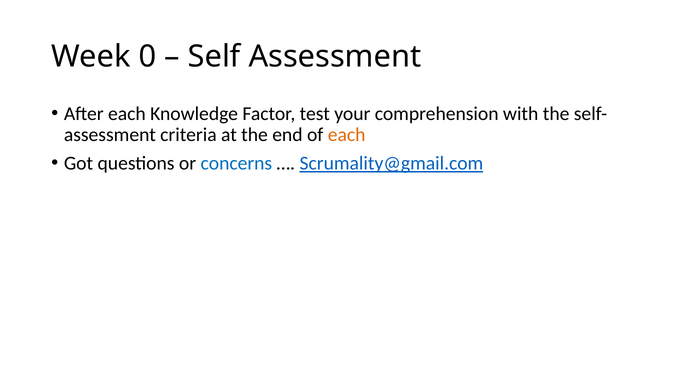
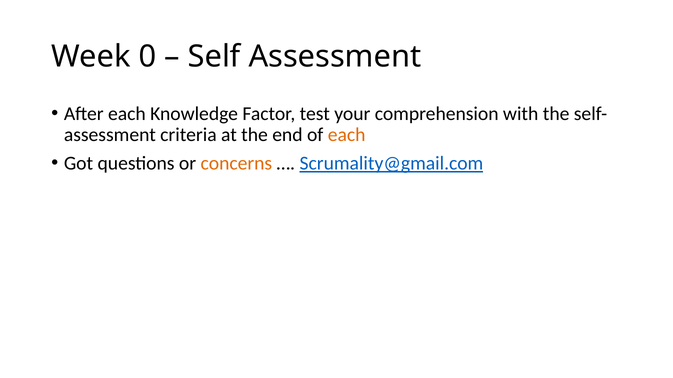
concerns colour: blue -> orange
